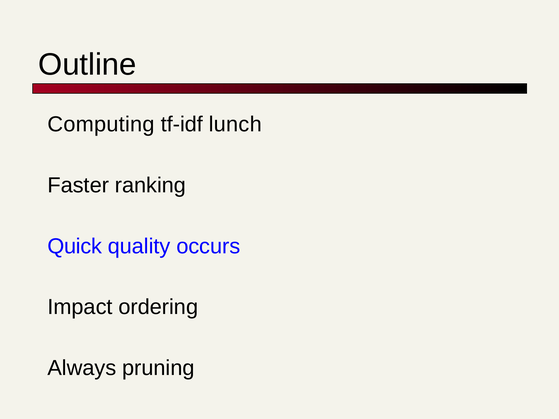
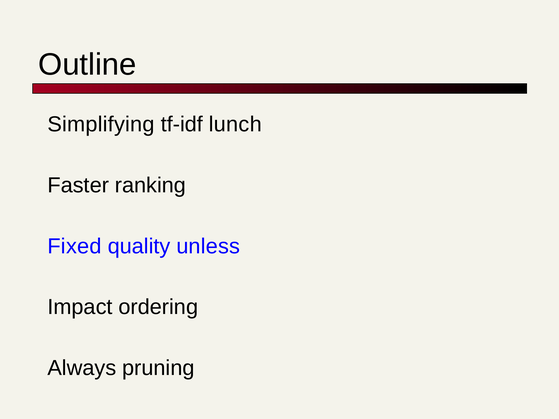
Computing: Computing -> Simplifying
Quick: Quick -> Fixed
occurs: occurs -> unless
